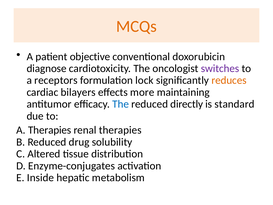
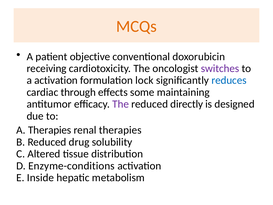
diagnose: diagnose -> receiving
a receptors: receptors -> activation
reduces colour: orange -> blue
bilayers: bilayers -> through
more: more -> some
The at (121, 104) colour: blue -> purple
standard: standard -> designed
Enzyme-conjugates: Enzyme-conjugates -> Enzyme-conditions
